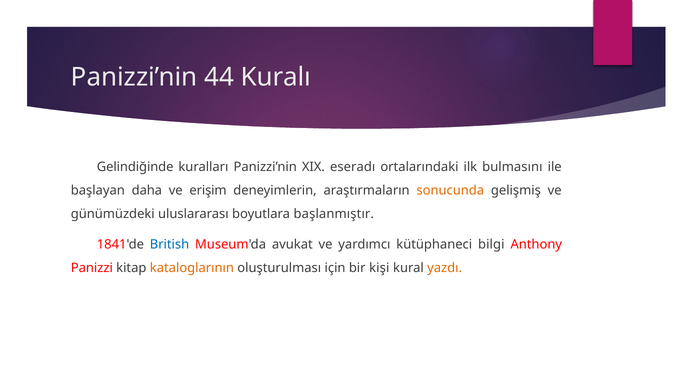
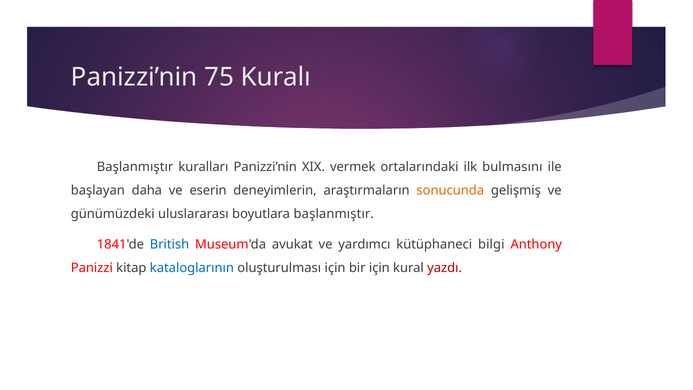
44: 44 -> 75
Gelindiğinde at (135, 167): Gelindiğinde -> Başlanmıştır
eseradı: eseradı -> vermek
erişim: erişim -> eserin
kataloglarının colour: orange -> blue
bir kişi: kişi -> için
yazdı colour: orange -> red
